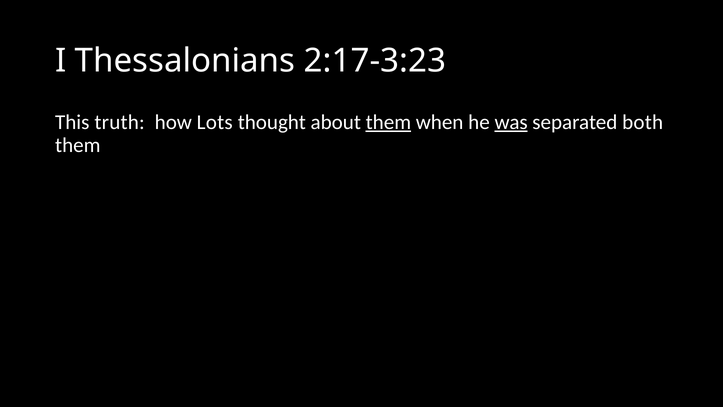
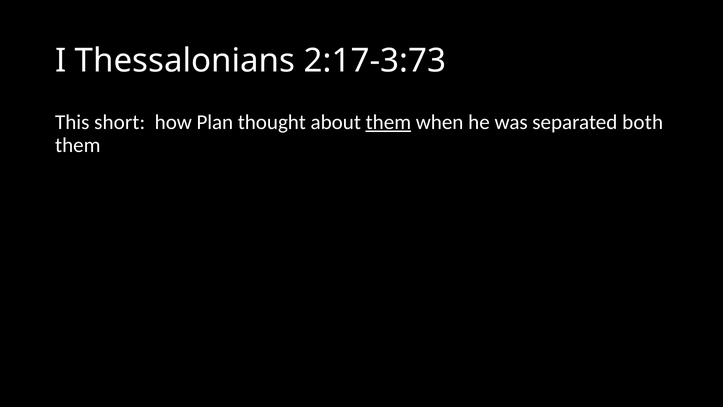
2:17-3:23: 2:17-3:23 -> 2:17-3:73
truth: truth -> short
Lots: Lots -> Plan
was underline: present -> none
